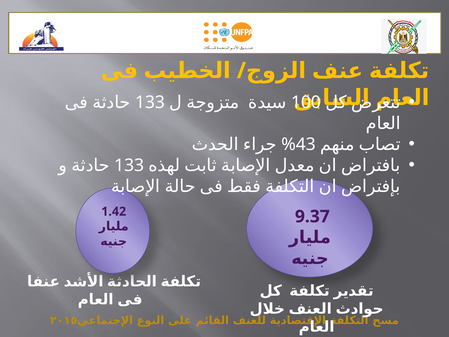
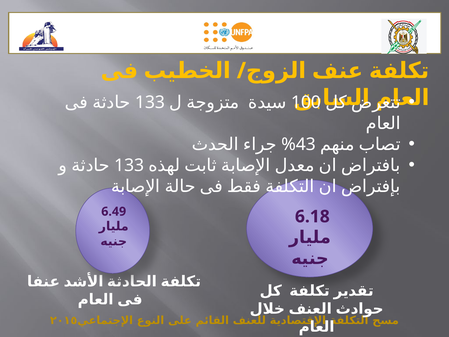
1.42: 1.42 -> 6.49
9.37: 9.37 -> 6.18
